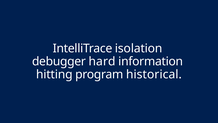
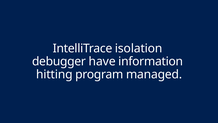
hard: hard -> have
historical: historical -> managed
